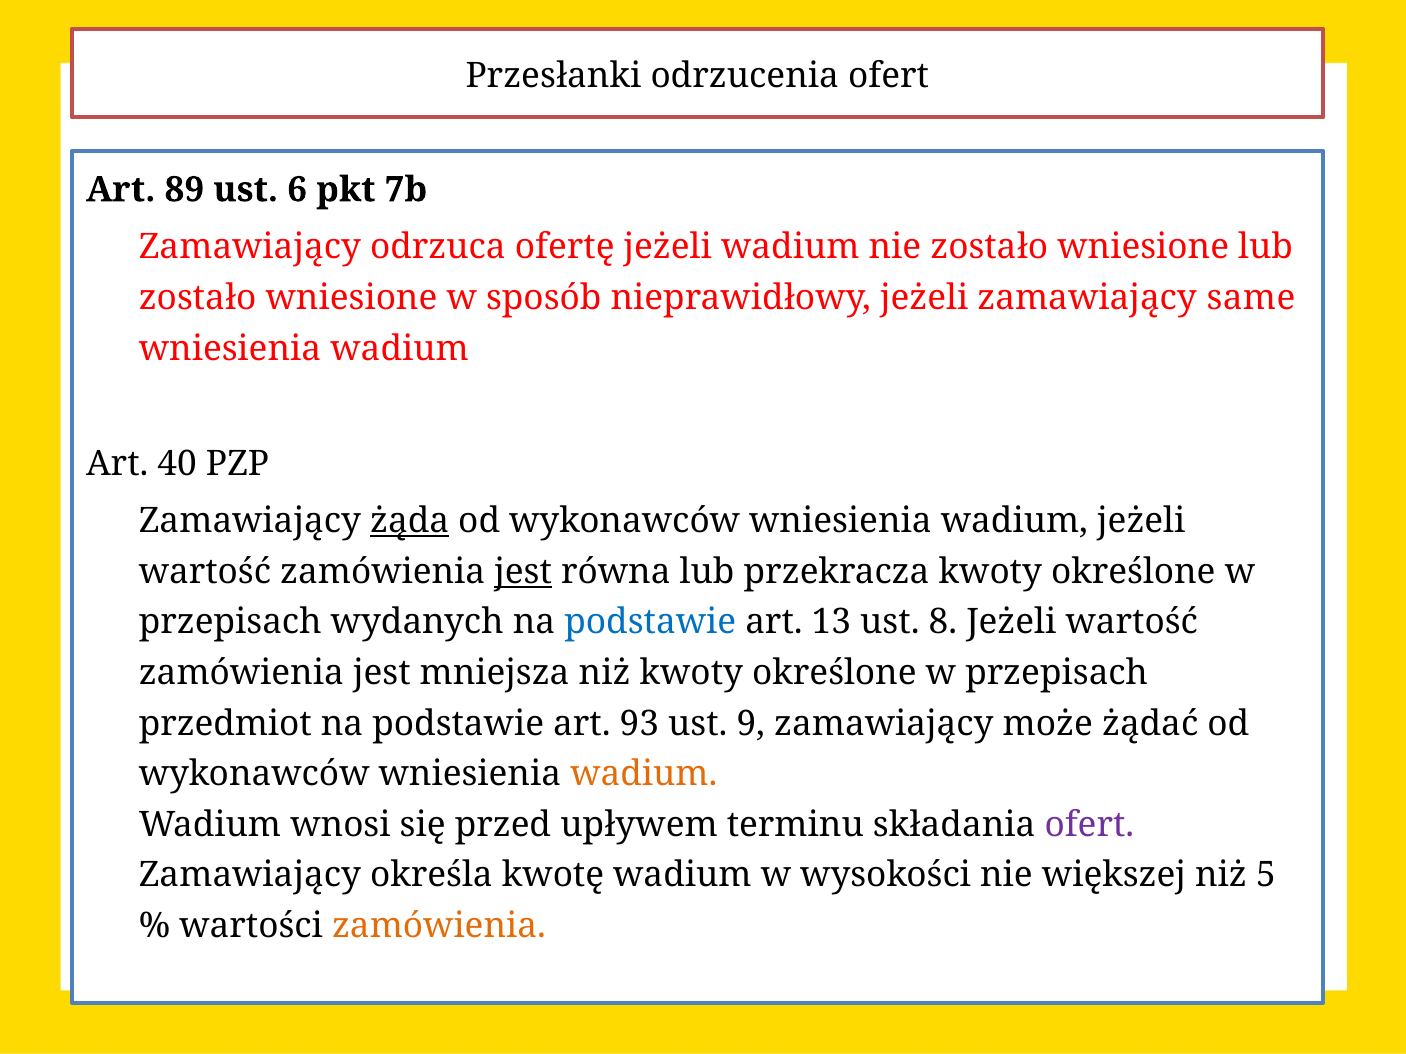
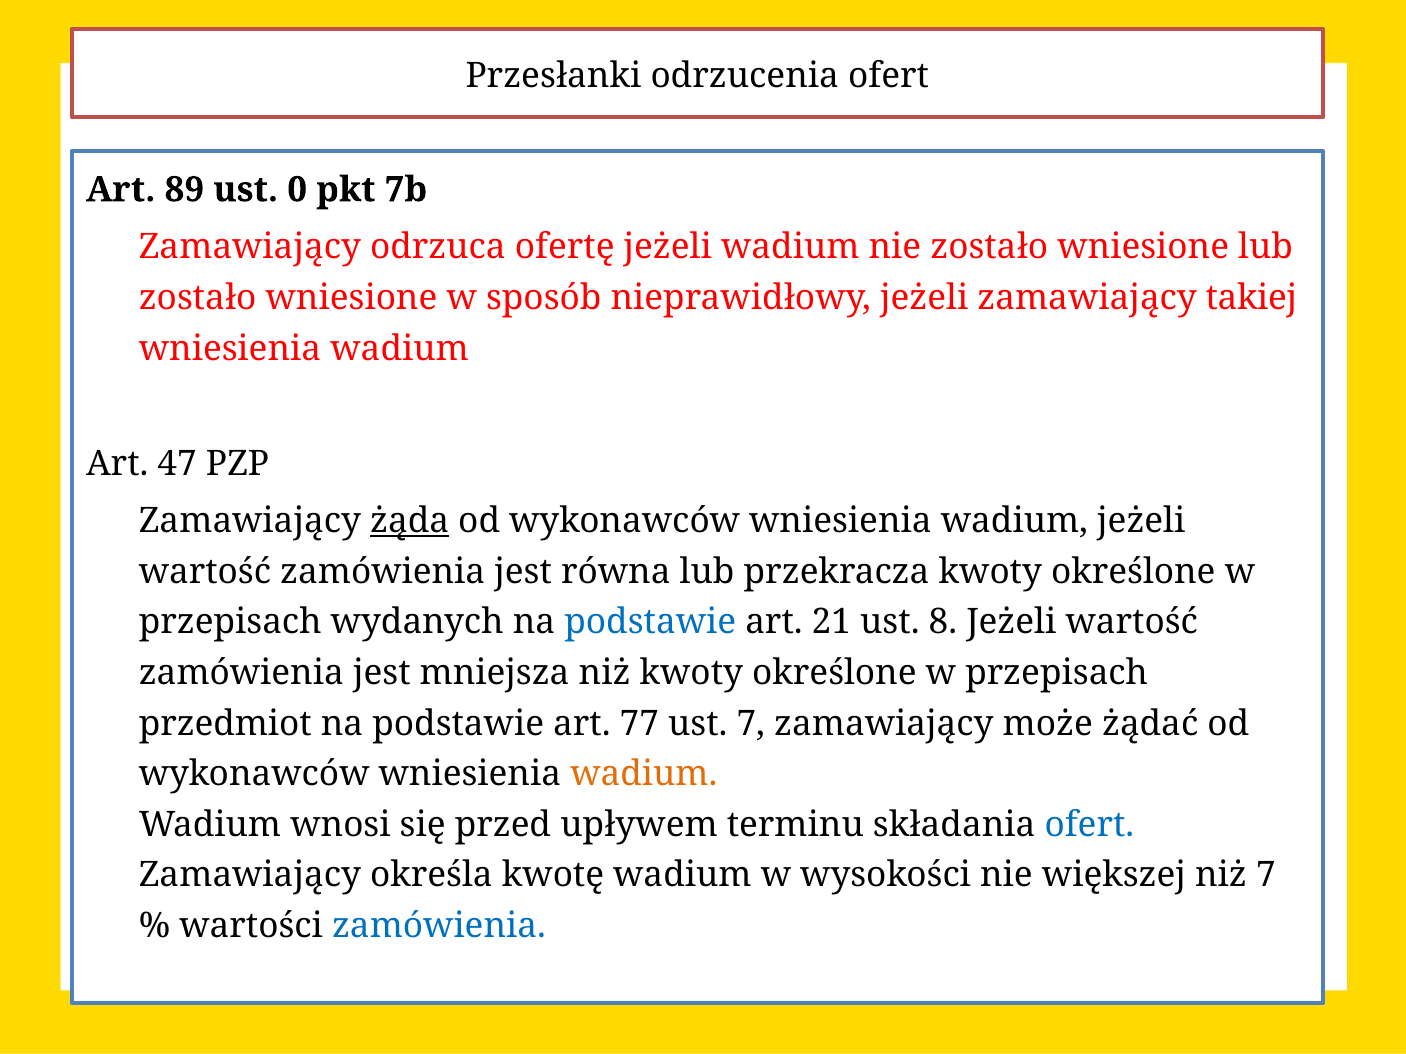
6: 6 -> 0
same: same -> takiej
40: 40 -> 47
jest at (523, 572) underline: present -> none
13: 13 -> 21
93: 93 -> 77
ust 9: 9 -> 7
ofert at (1089, 825) colour: purple -> blue
niż 5: 5 -> 7
zamówienia at (439, 926) colour: orange -> blue
